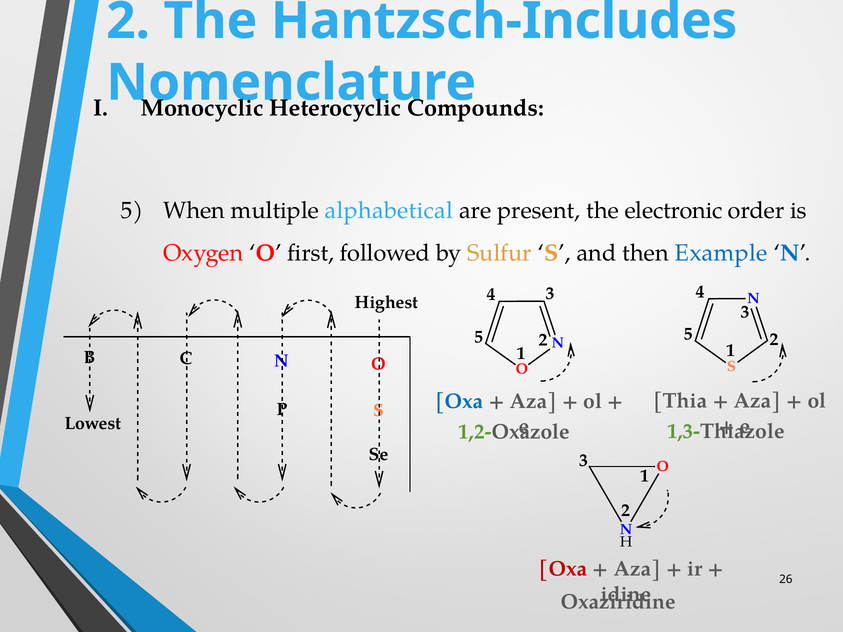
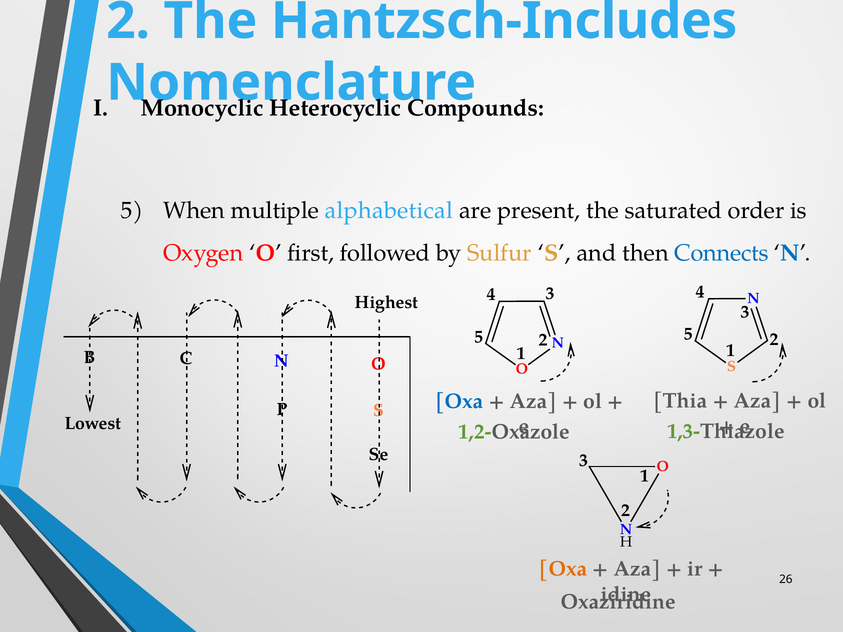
electronic: electronic -> saturated
Example: Example -> Connects
Oxa at (563, 569) colour: red -> orange
